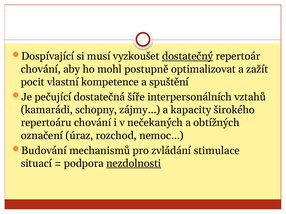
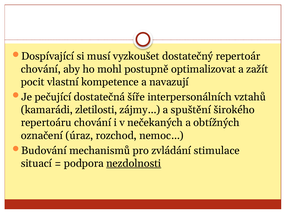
dostatečný underline: present -> none
spuštění: spuštění -> navazují
schopny: schopny -> zletilosti
kapacity: kapacity -> spuštění
